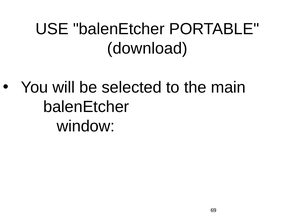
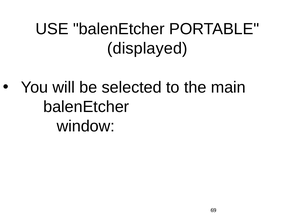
download: download -> displayed
